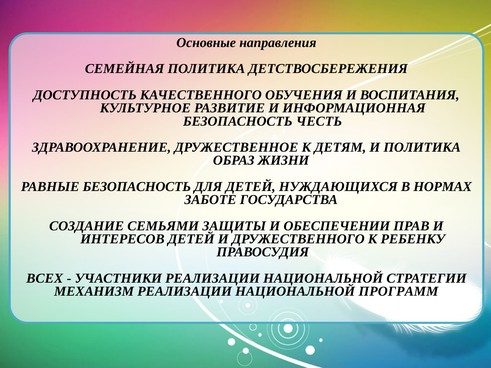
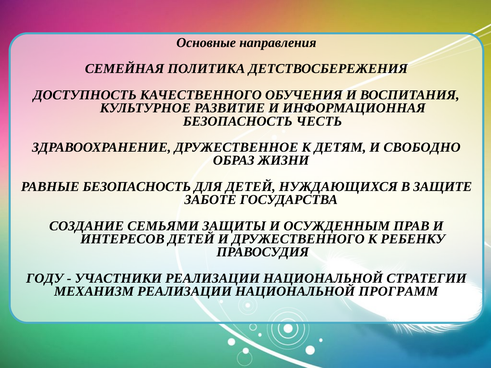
И ПОЛИТИКА: ПОЛИТИКА -> СВОБОДНО
НОРМАХ: НОРМАХ -> ЗАЩИТЕ
ОБЕСПЕЧЕНИИ: ОБЕСПЕЧЕНИИ -> ОСУЖДЕННЫМ
ВСЕХ: ВСЕХ -> ГОДУ
